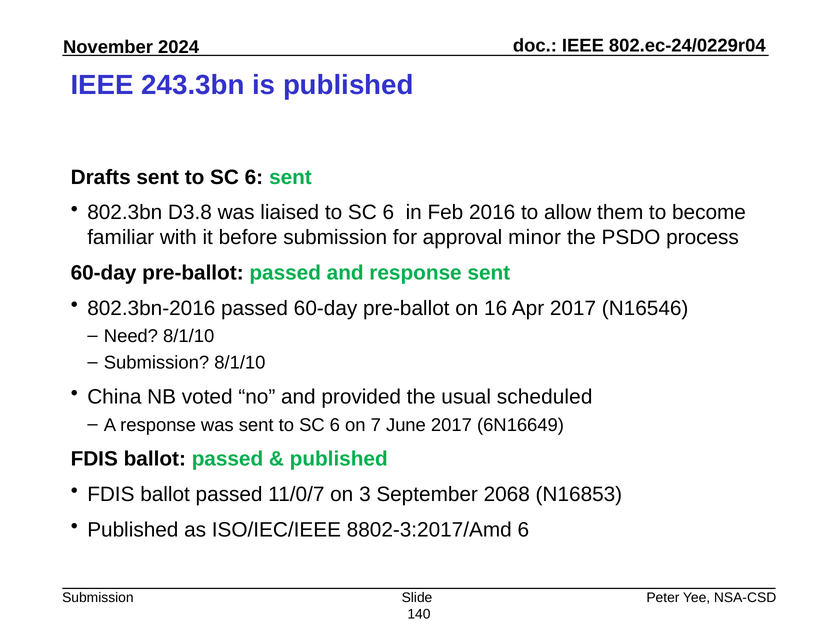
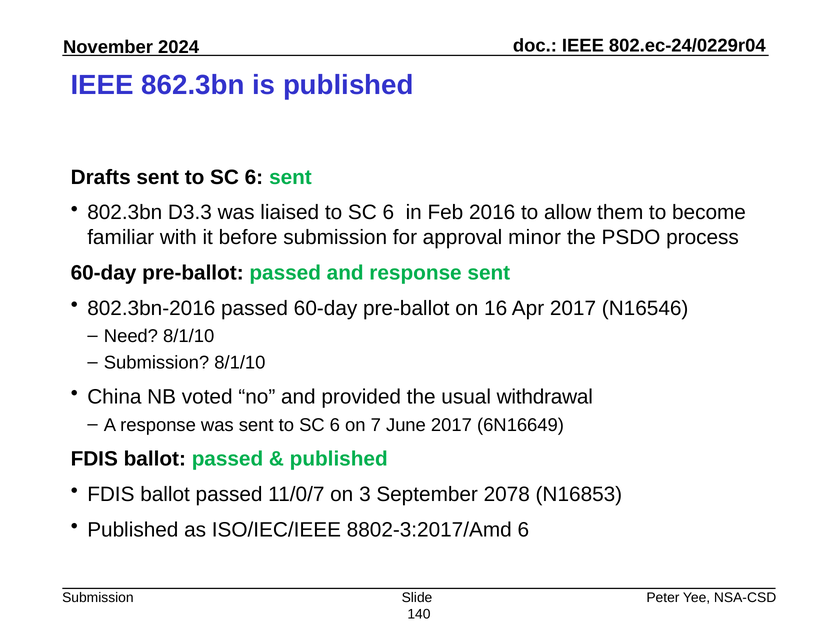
243.3bn: 243.3bn -> 862.3bn
D3.8: D3.8 -> D3.3
scheduled: scheduled -> withdrawal
2068: 2068 -> 2078
